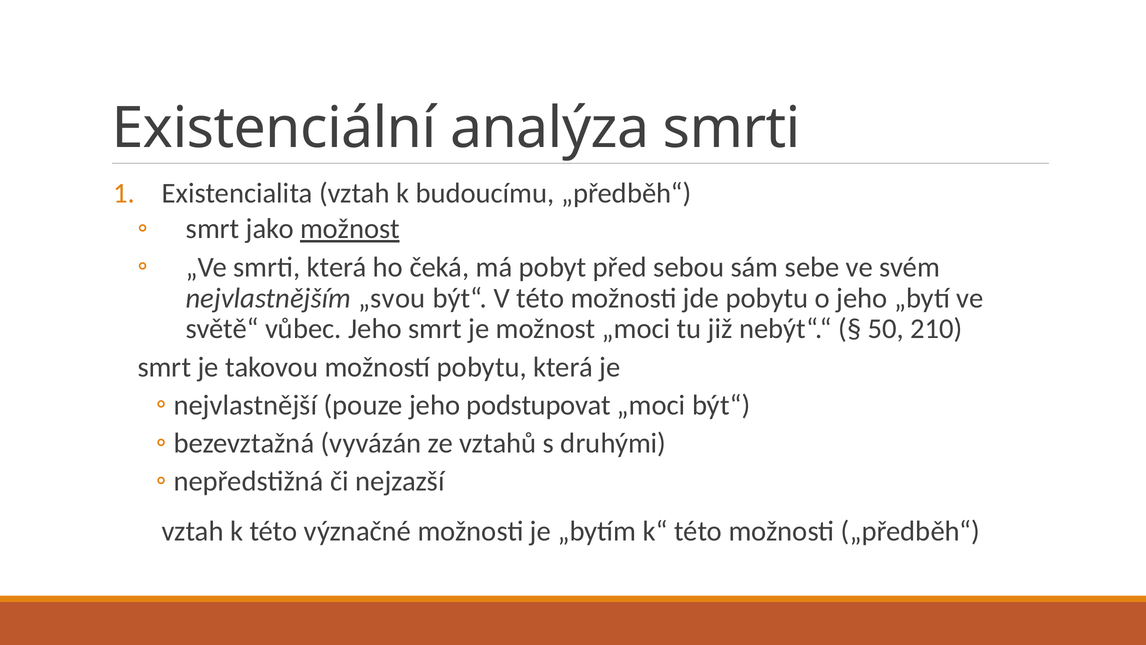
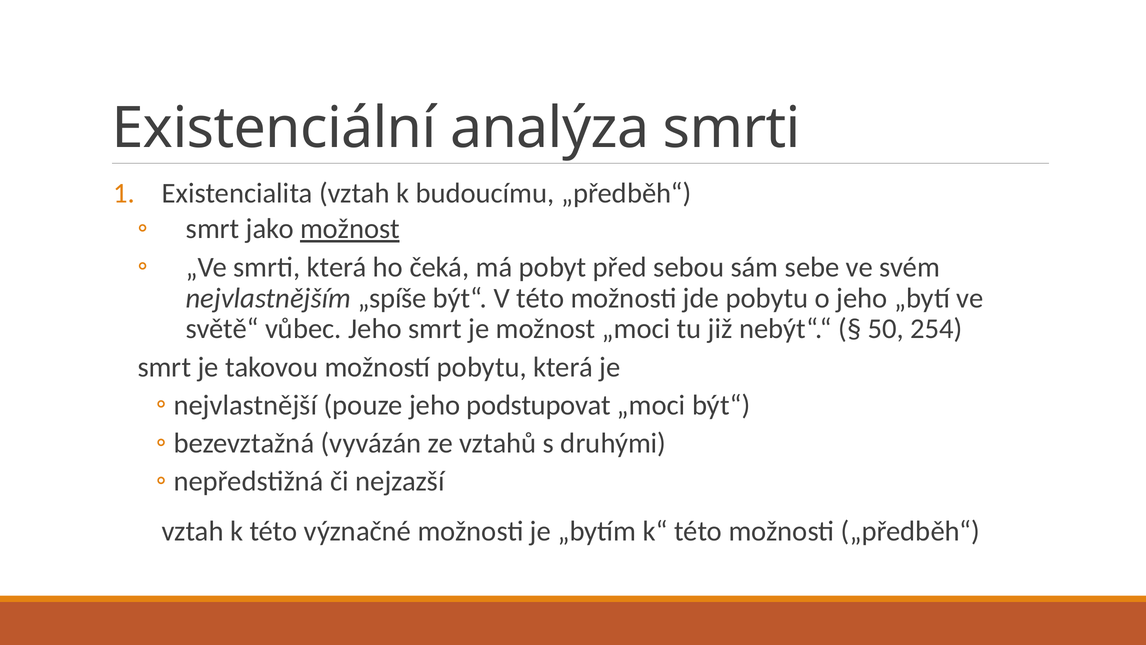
„svou: „svou -> „spíše
210: 210 -> 254
